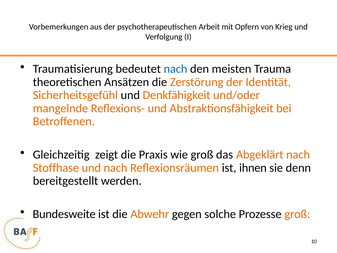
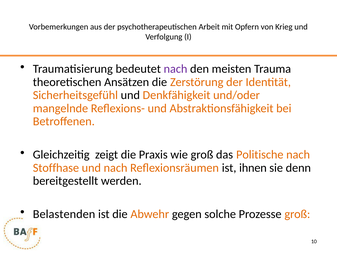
nach at (176, 69) colour: blue -> purple
Abgeklärt: Abgeklärt -> Politische
Bundesweite: Bundesweite -> Belastenden
